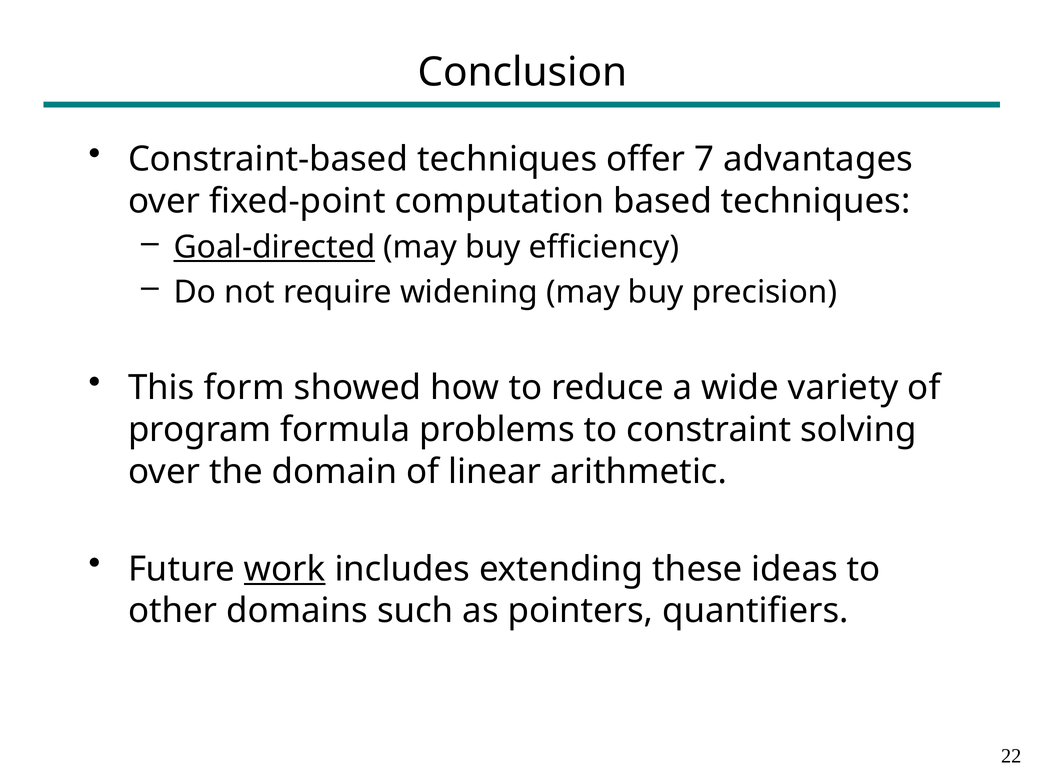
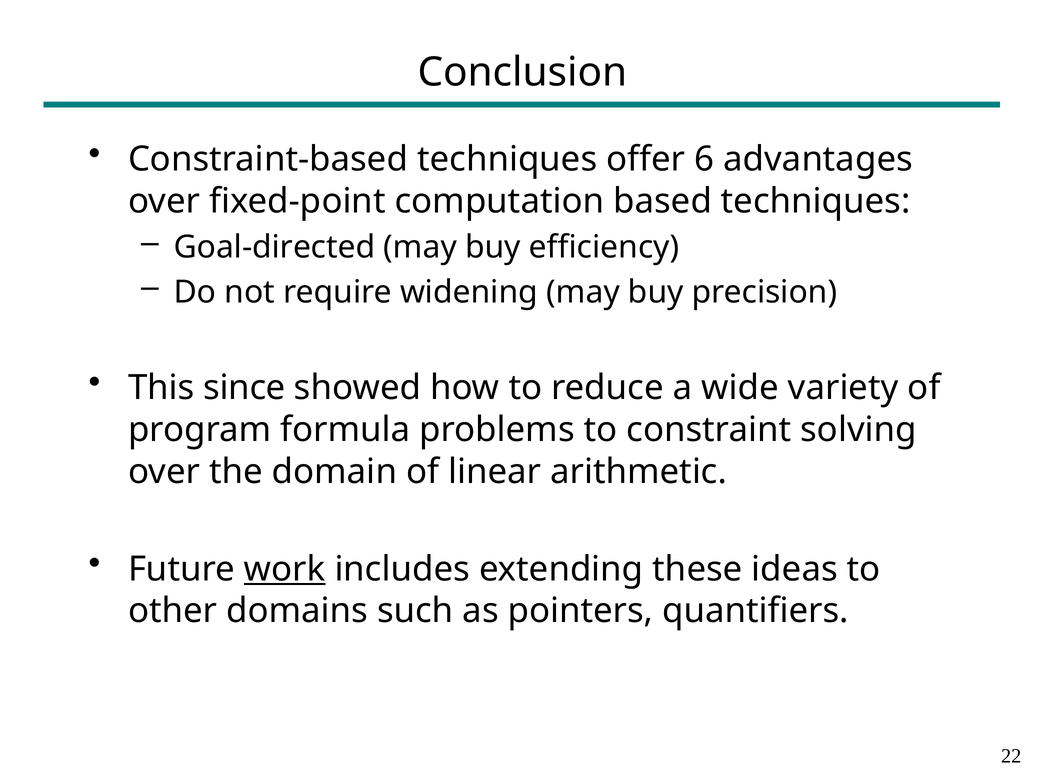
7: 7 -> 6
Goal-directed underline: present -> none
form: form -> since
